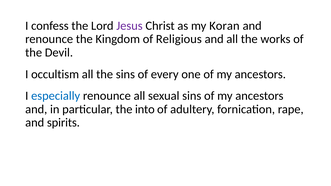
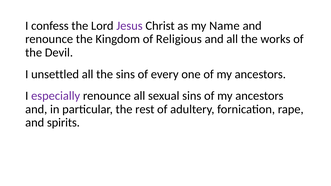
Koran: Koran -> Name
occultism: occultism -> unsettled
especially colour: blue -> purple
into: into -> rest
